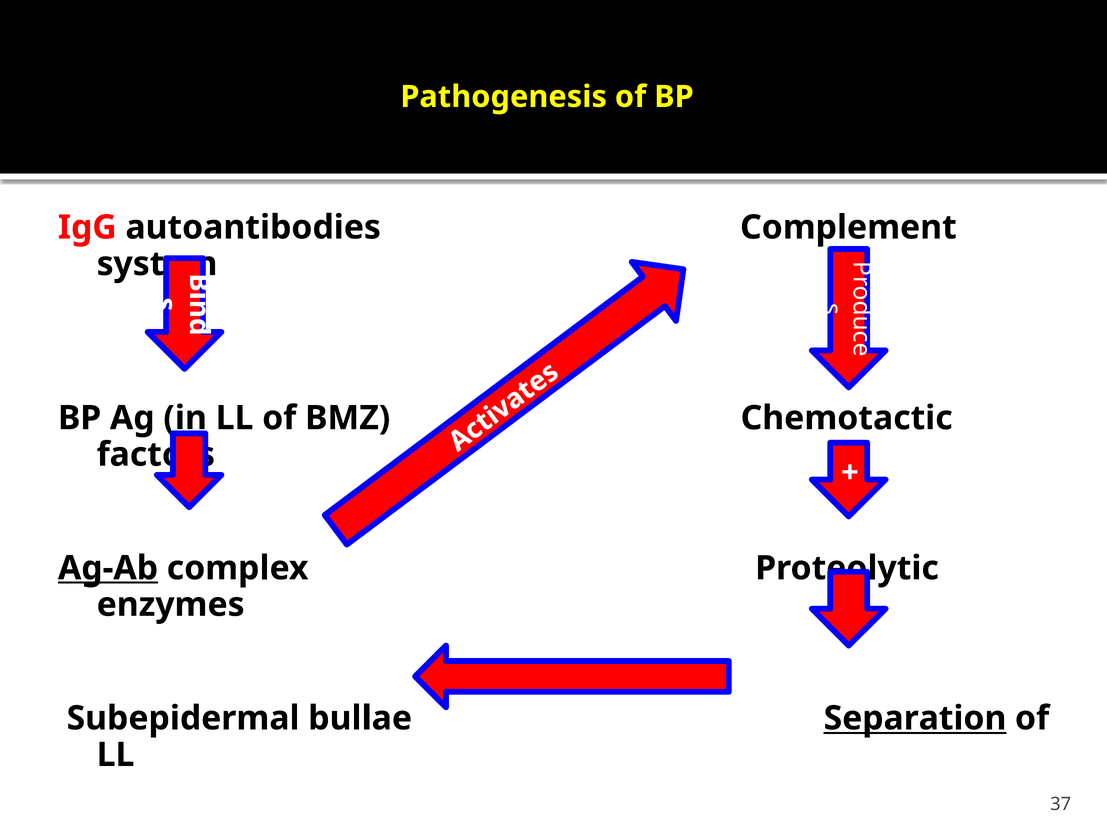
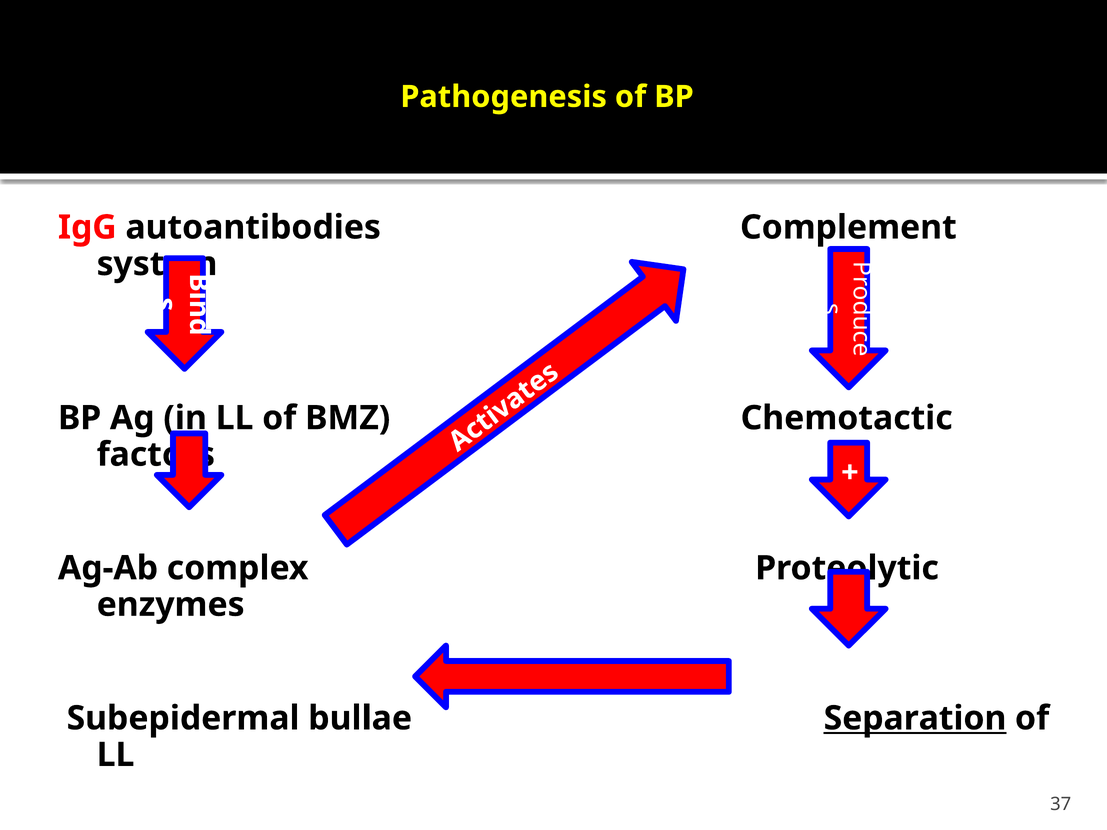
Ag-Ab underline: present -> none
